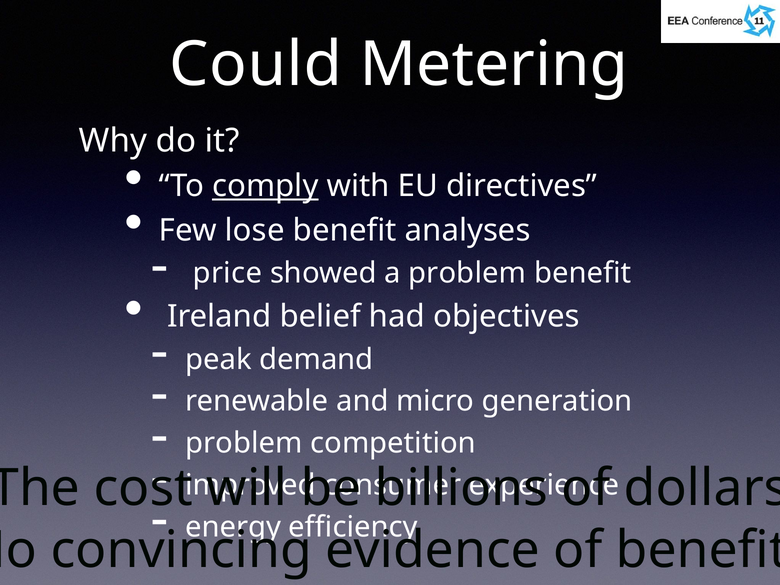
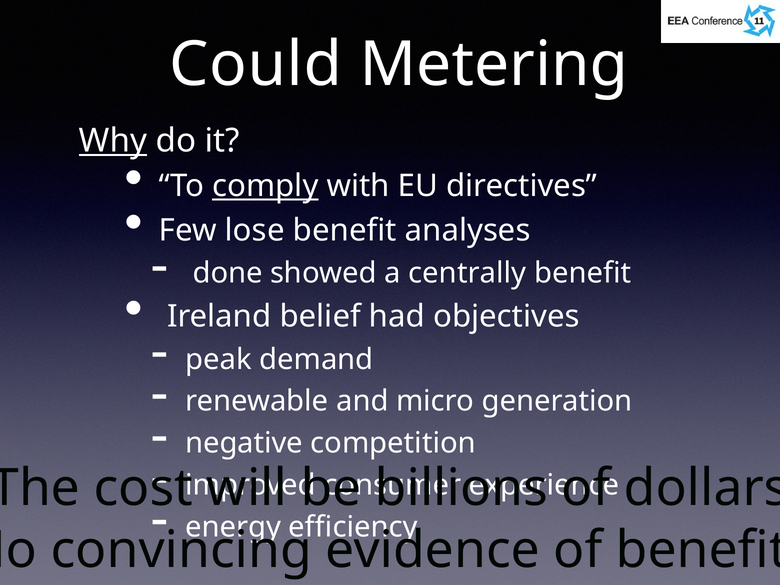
Why underline: none -> present
price: price -> done
a problem: problem -> centrally
problem at (244, 443): problem -> negative
